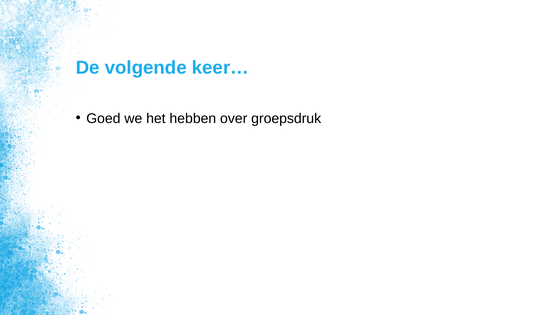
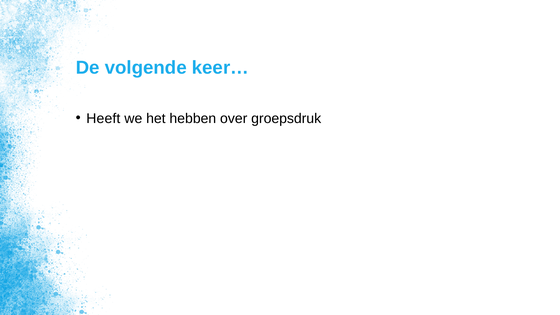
Goed: Goed -> Heeft
